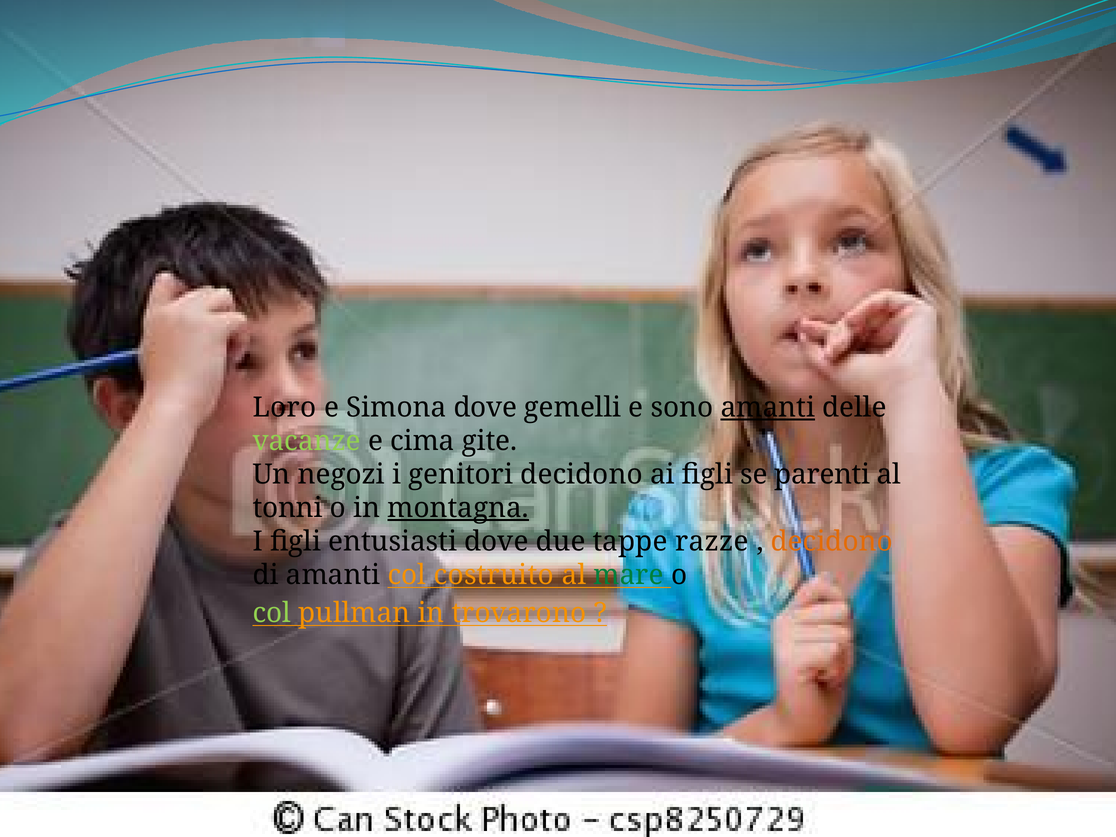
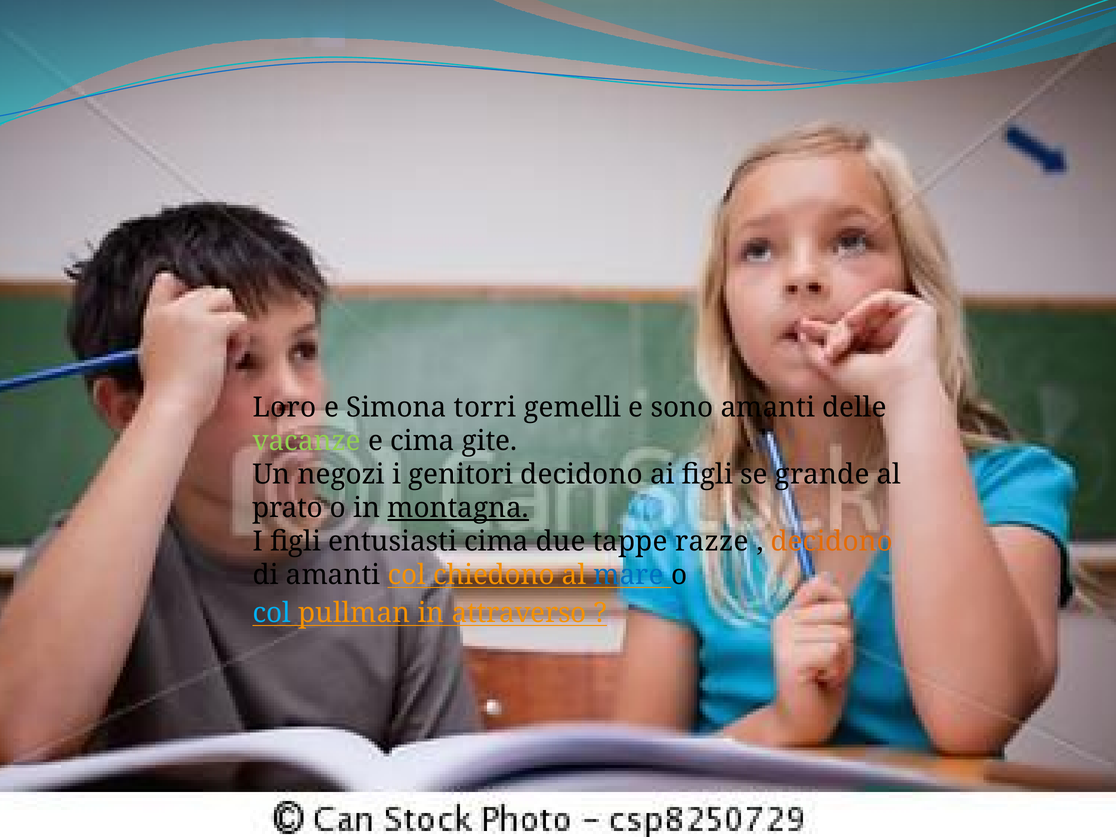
Simona dove: dove -> torri
amanti at (768, 407) underline: present -> none
parenti: parenti -> grande
tonni: tonni -> prato
entusiasti dove: dove -> cima
costruito: costruito -> chiedono
mare colour: green -> blue
col at (272, 613) colour: light green -> light blue
trovarono: trovarono -> attraverso
